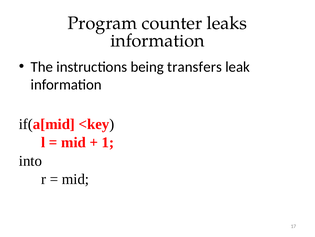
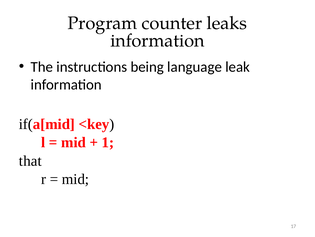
transfers: transfers -> language
into: into -> that
